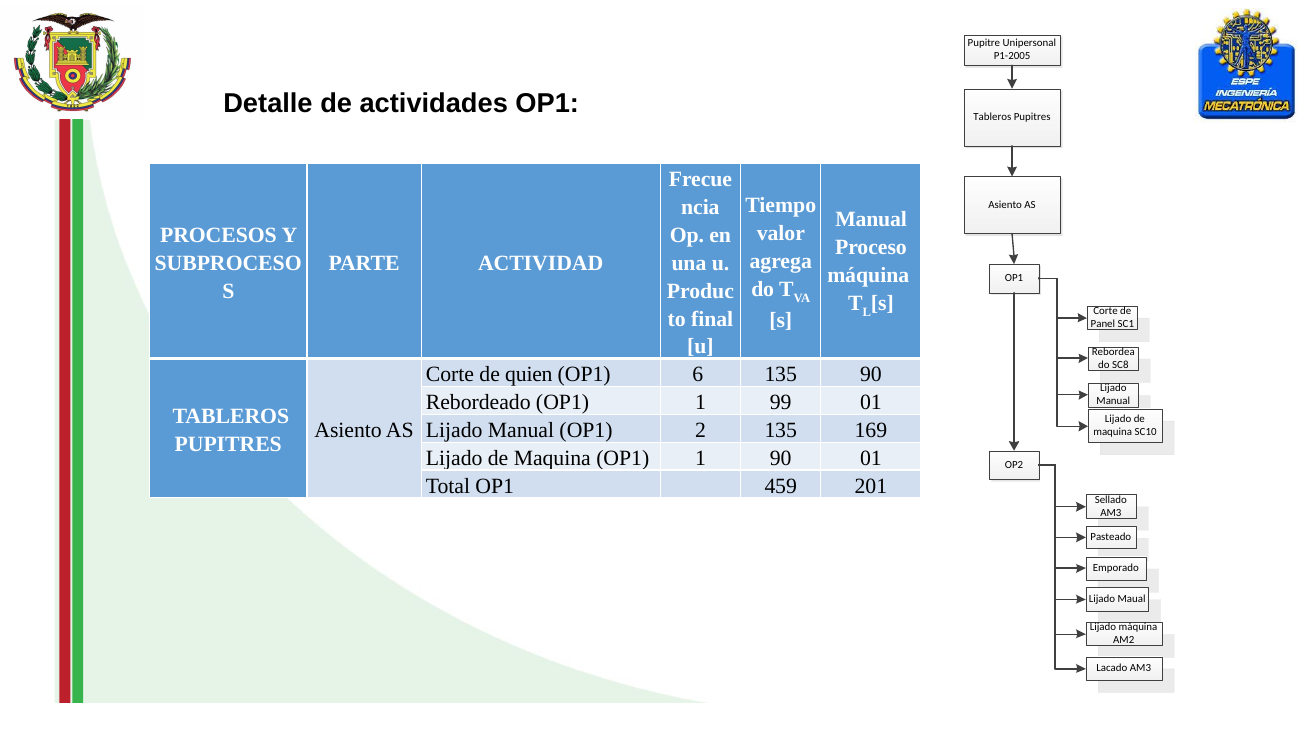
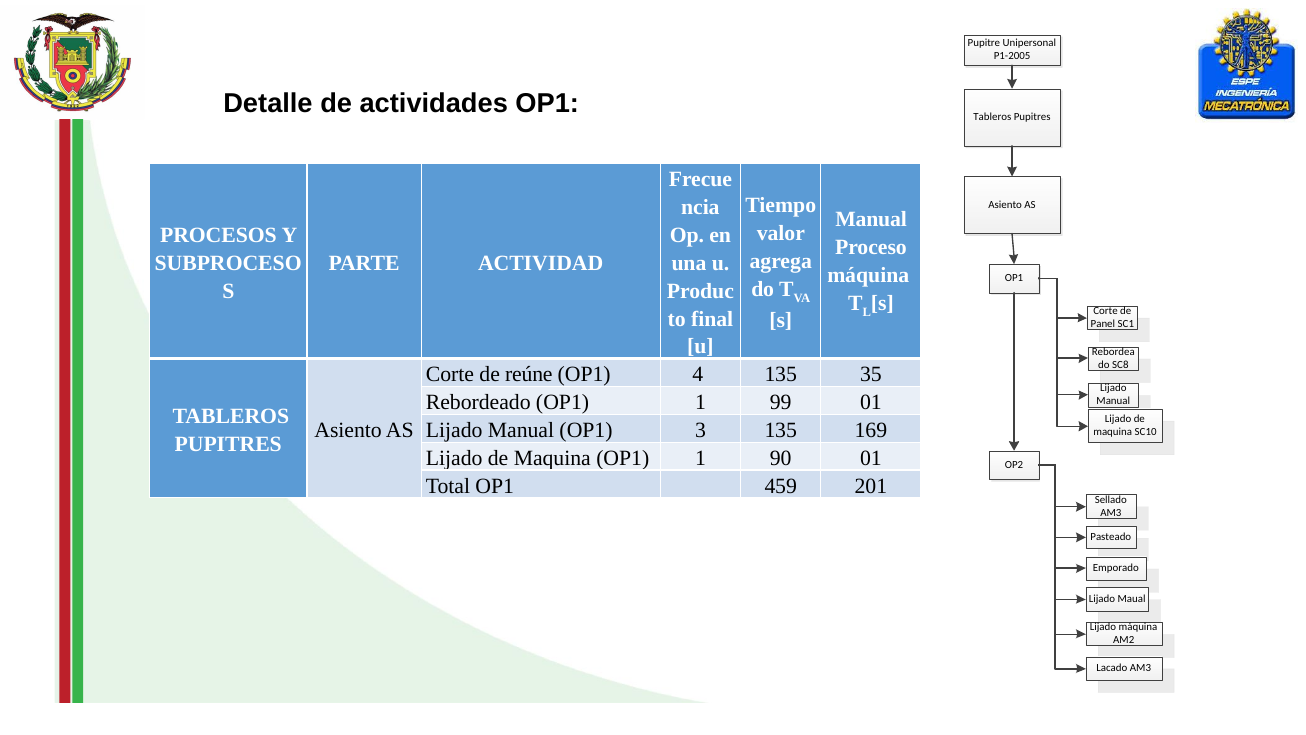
quien: quien -> reúne
6: 6 -> 4
135 90: 90 -> 35
2: 2 -> 3
